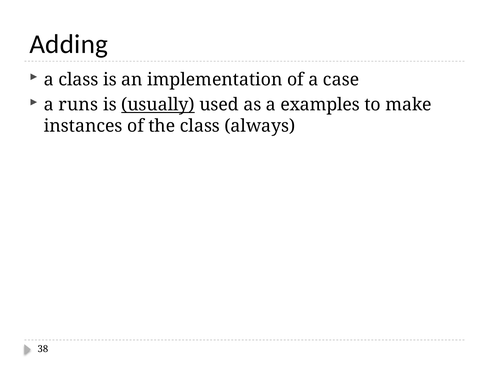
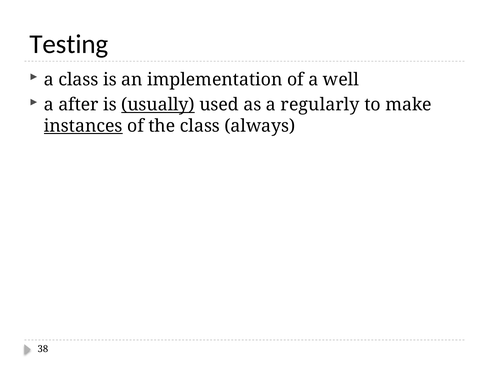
Adding: Adding -> Testing
case: case -> well
runs: runs -> after
examples: examples -> regularly
instances underline: none -> present
